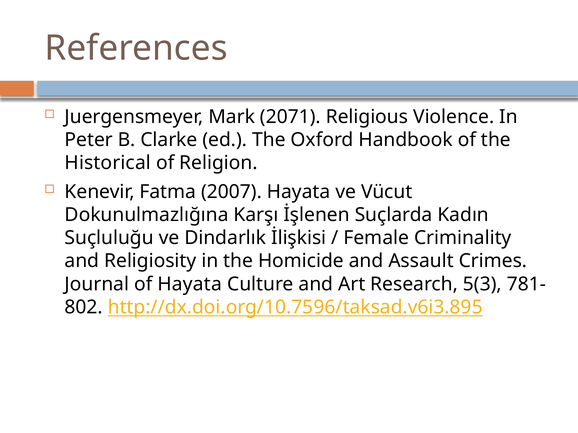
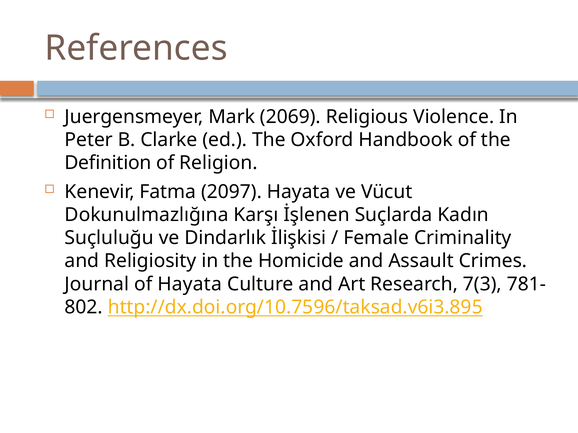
2071: 2071 -> 2069
Historical: Historical -> Definition
2007: 2007 -> 2097
5(3: 5(3 -> 7(3
